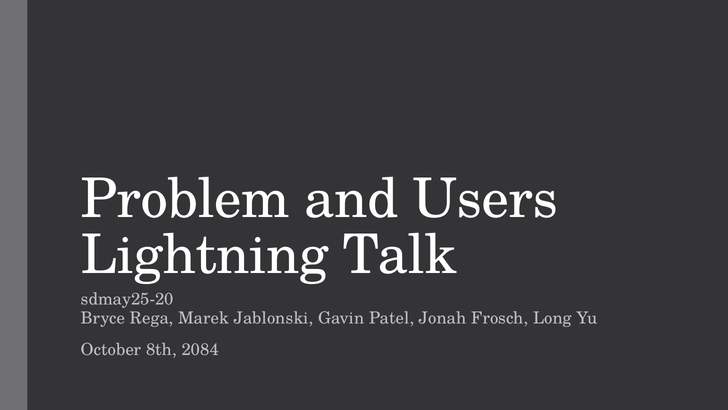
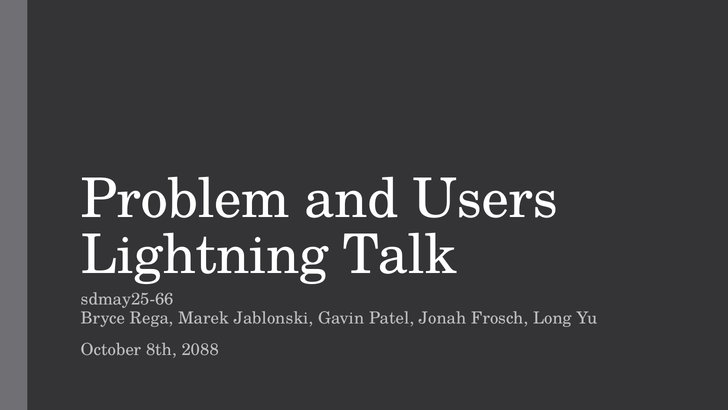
sdmay25-20: sdmay25-20 -> sdmay25-66
2084: 2084 -> 2088
